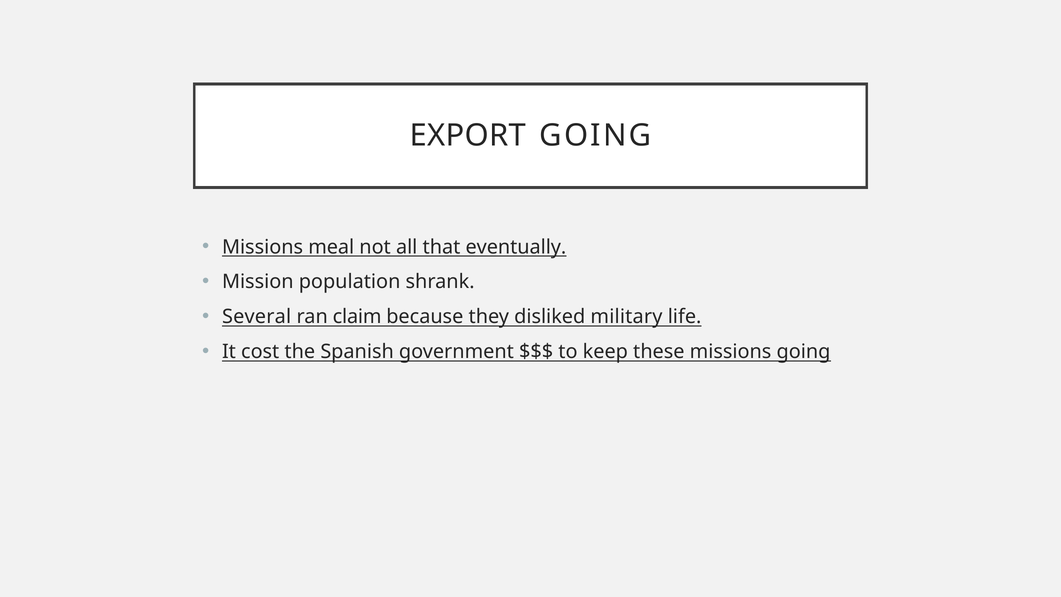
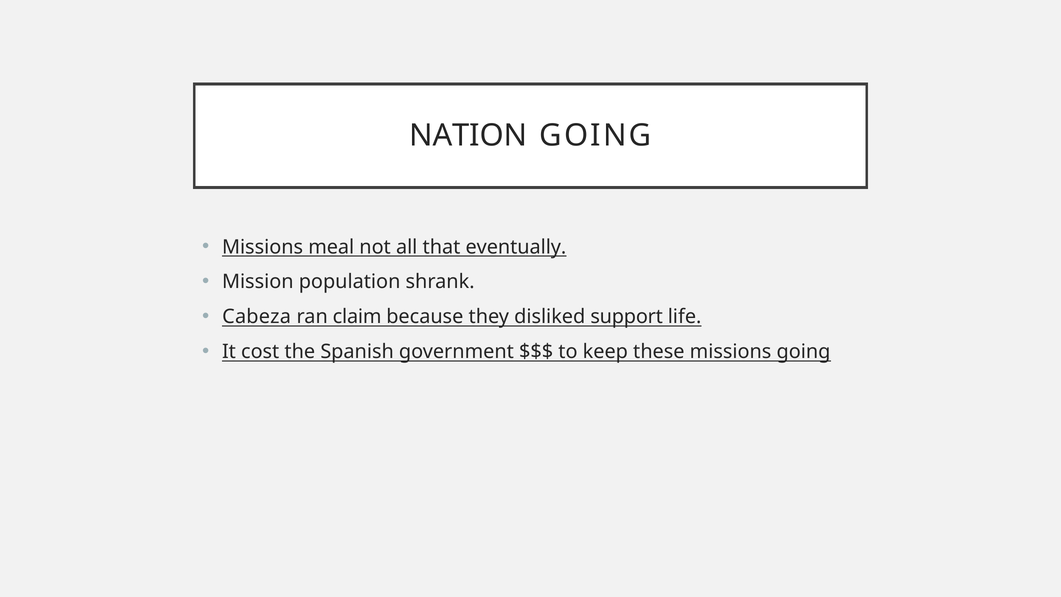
EXPORT: EXPORT -> NATION
Several: Several -> Cabeza
military: military -> support
